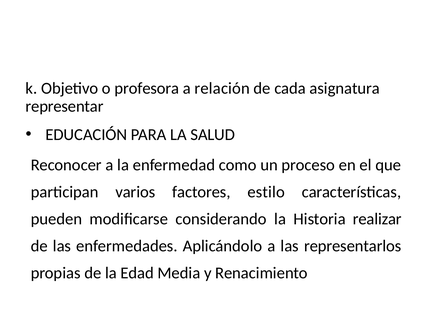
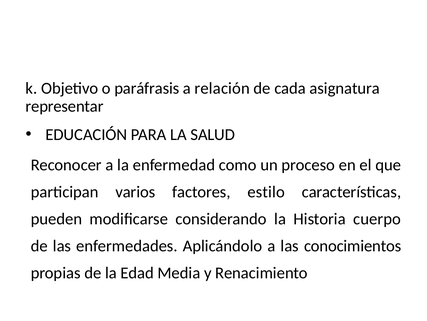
profesora: profesora -> paráfrasis
realizar: realizar -> cuerpo
representarlos: representarlos -> conocimientos
